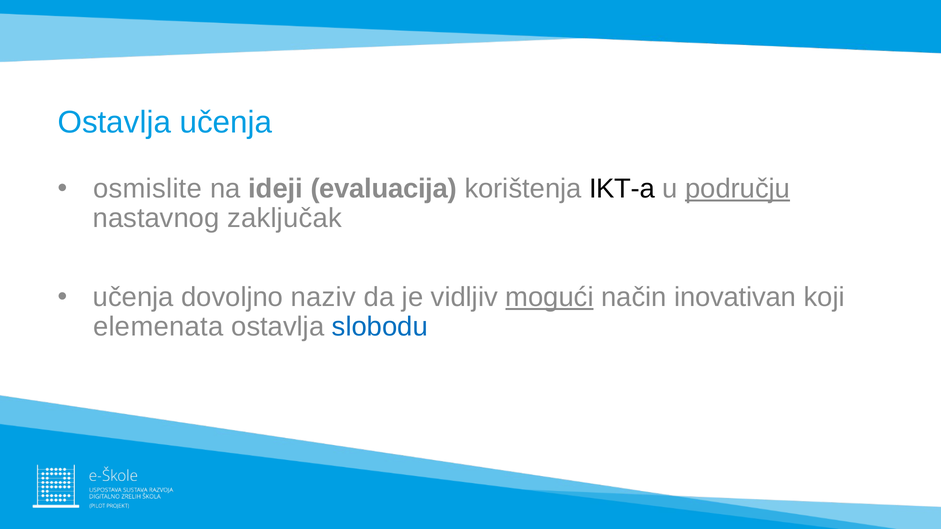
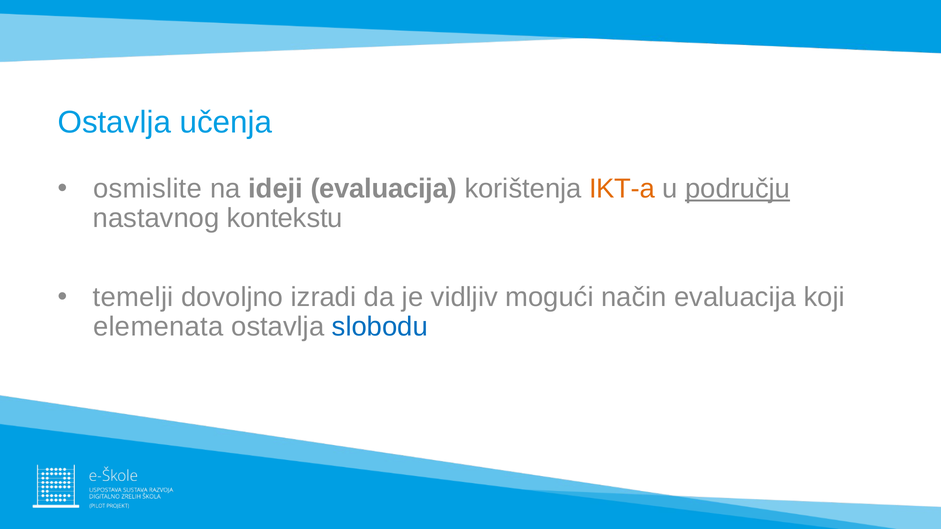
IKT-a colour: black -> orange
zaključak: zaključak -> kontekstu
učenja at (133, 297): učenja -> temelji
naziv: naziv -> izradi
mogući underline: present -> none
način inovativan: inovativan -> evaluacija
